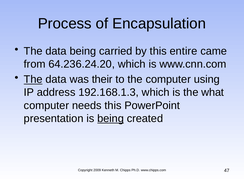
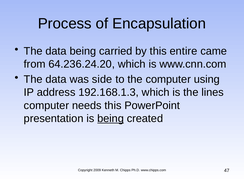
The at (33, 79) underline: present -> none
their: their -> side
what: what -> lines
